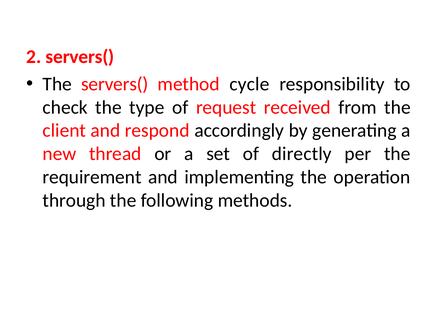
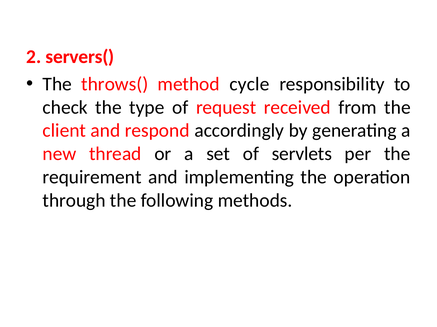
The servers(: servers( -> throws(
directly: directly -> servlets
